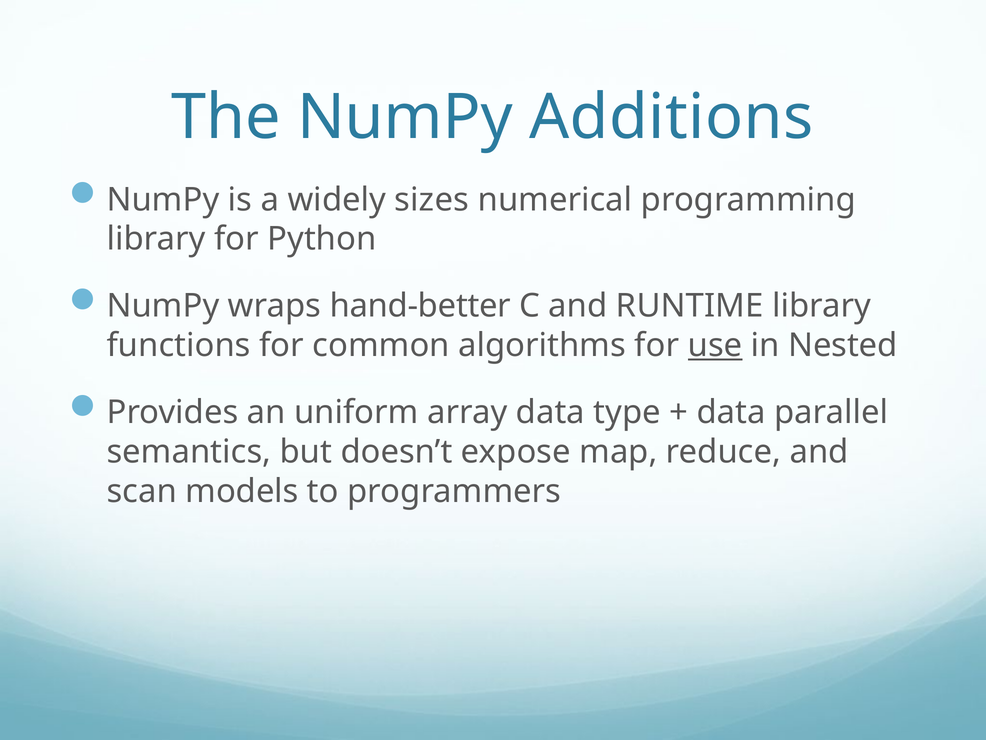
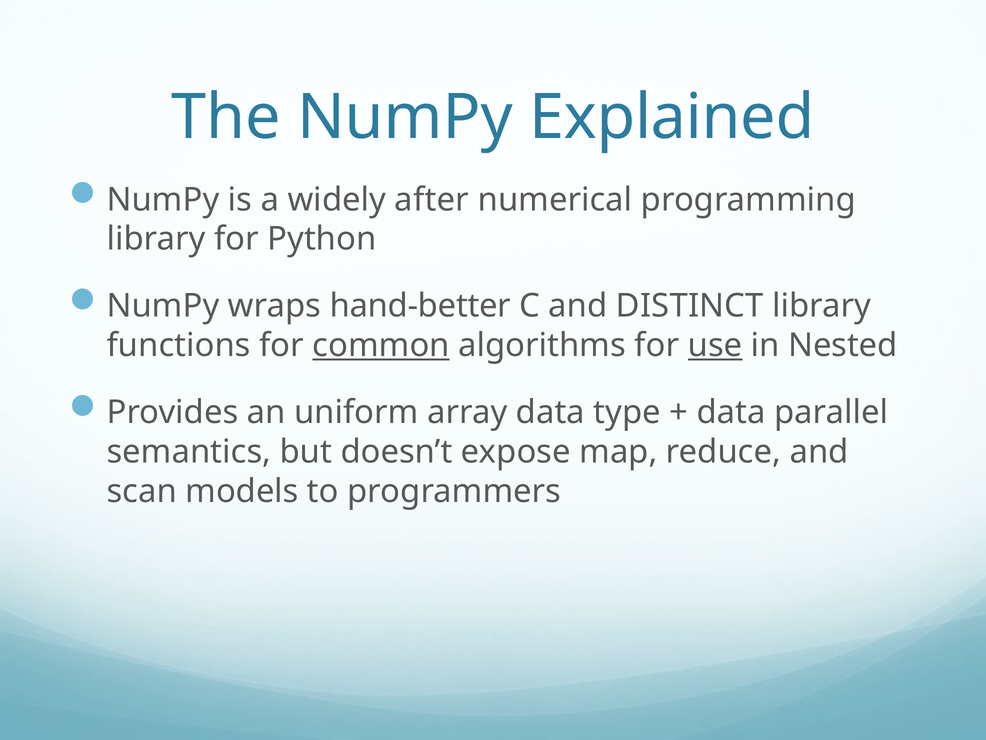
Additions: Additions -> Explained
sizes: sizes -> after
RUNTIME: RUNTIME -> DISTINCT
common underline: none -> present
